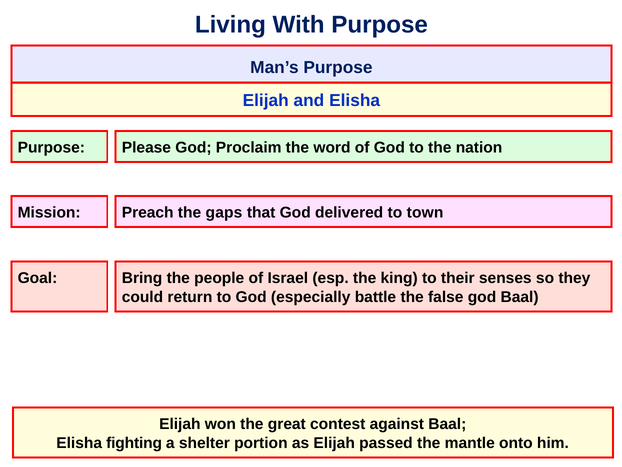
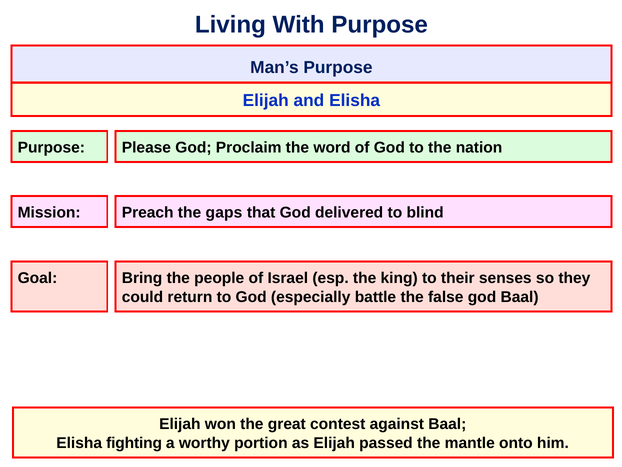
town: town -> blind
shelter: shelter -> worthy
